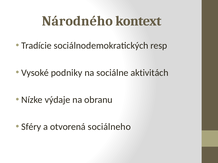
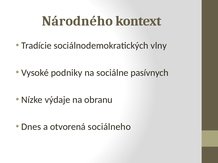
resp: resp -> vlny
aktivitách: aktivitách -> pasívnych
Sféry: Sféry -> Dnes
